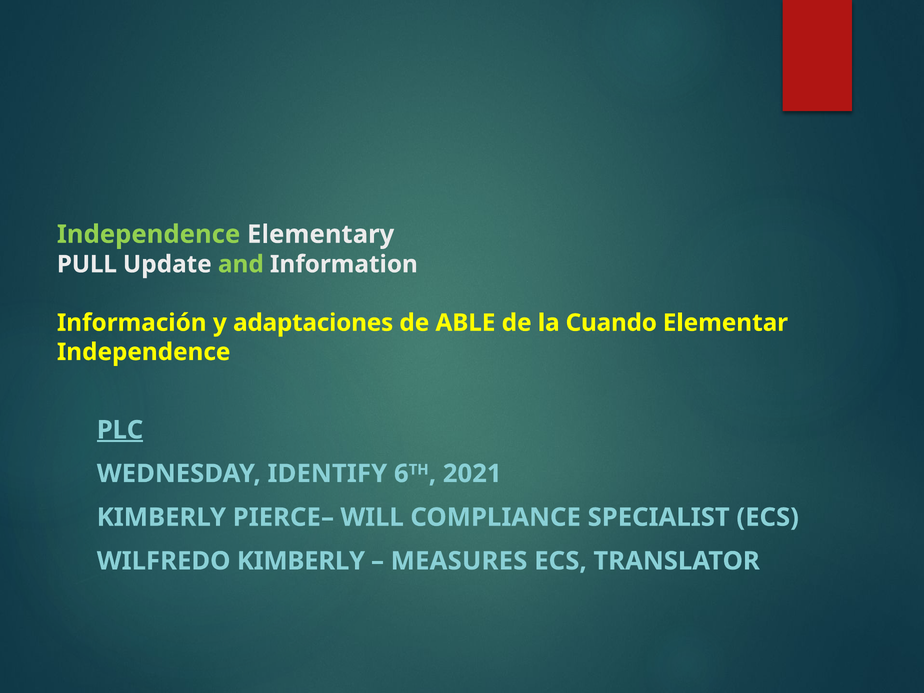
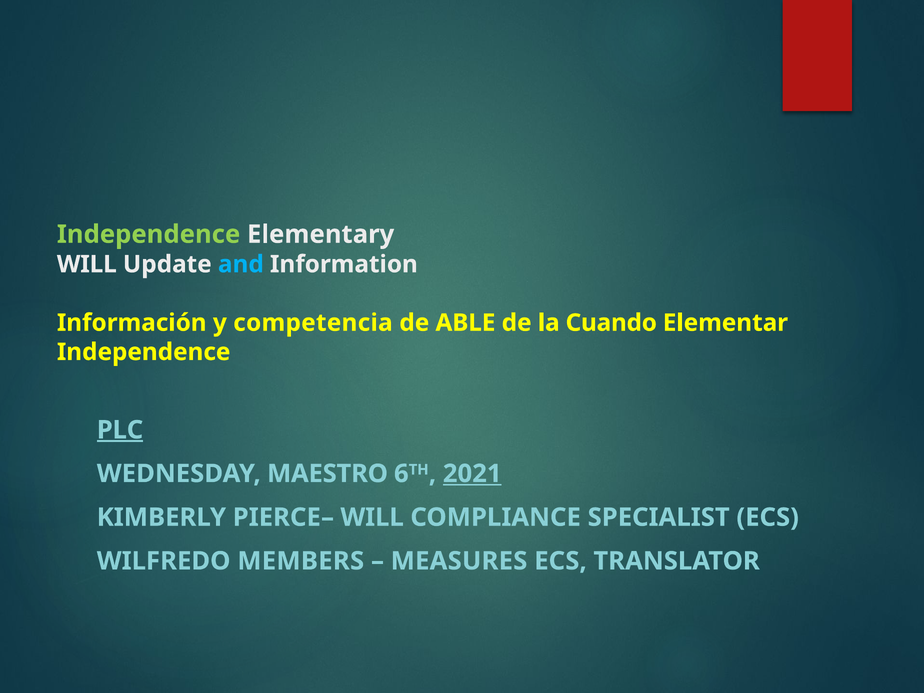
PULL at (87, 264): PULL -> WILL
and colour: light green -> light blue
adaptaciones: adaptaciones -> competencia
IDENTIFY: IDENTIFY -> MAESTRO
2021 underline: none -> present
WILFREDO KIMBERLY: KIMBERLY -> MEMBERS
